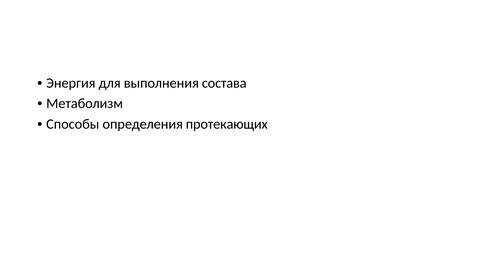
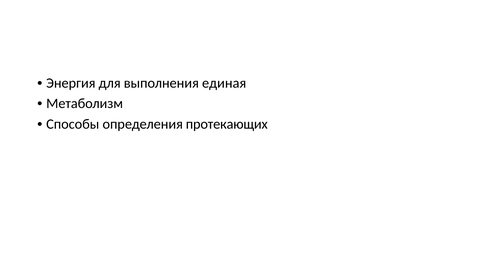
состава: состава -> единая
